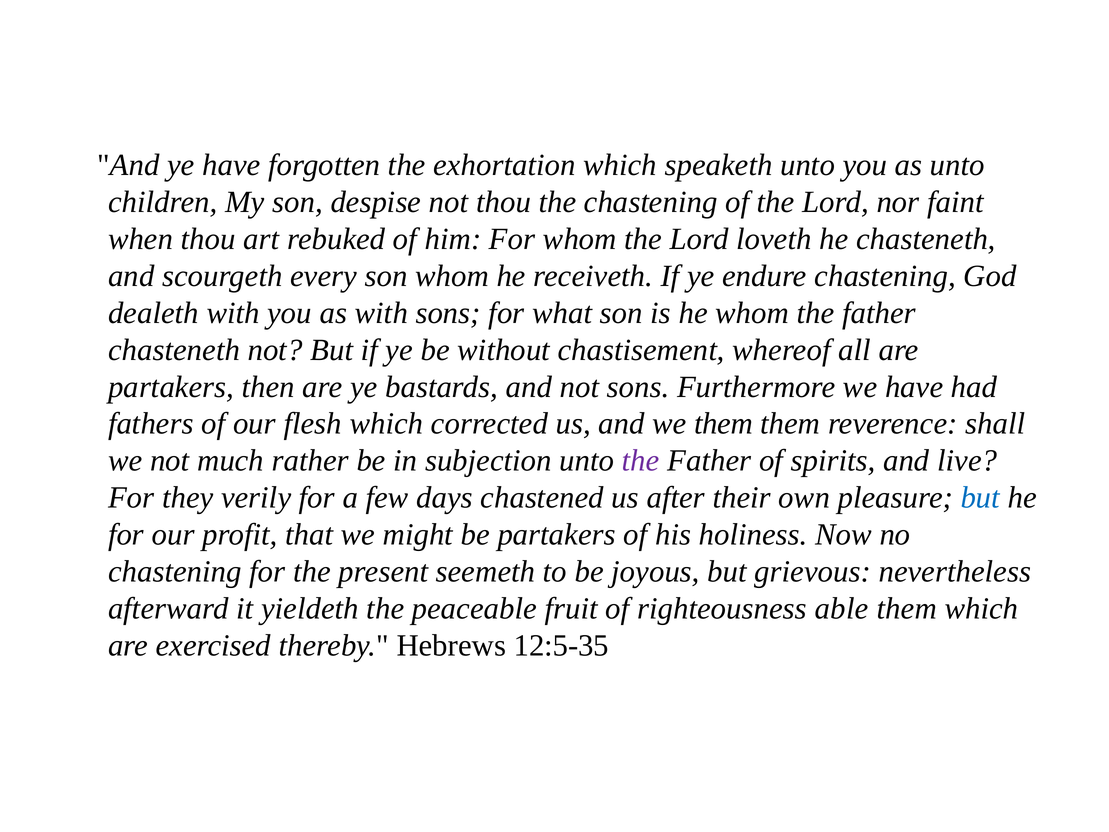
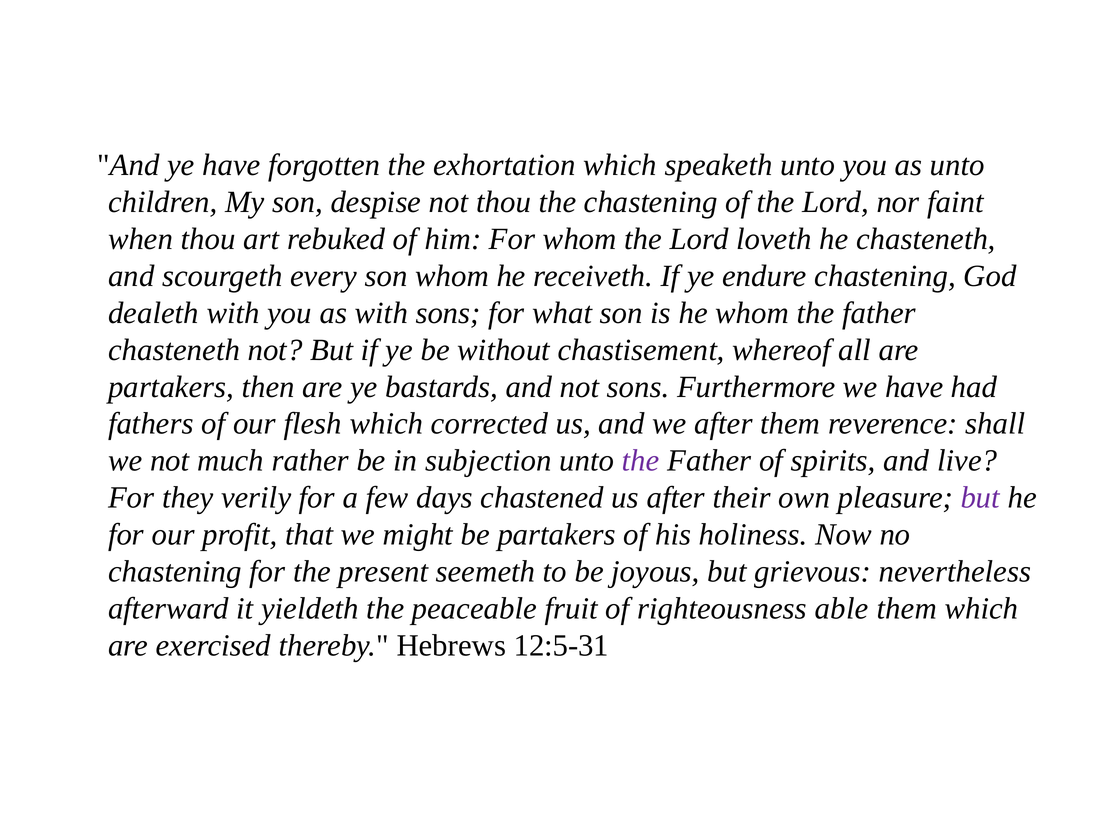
we them: them -> after
but at (980, 498) colour: blue -> purple
12:5-35: 12:5-35 -> 12:5-31
